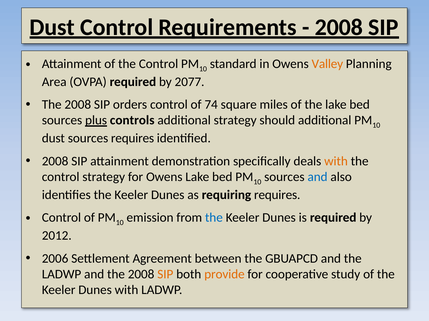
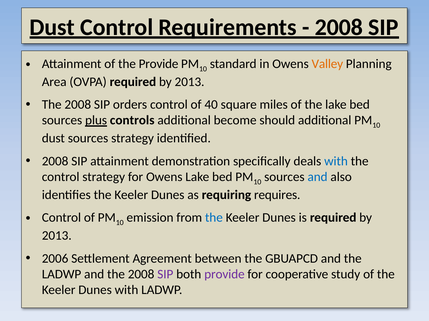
of the Control: Control -> Provide
OVPA required by 2077: 2077 -> 2013
74: 74 -> 40
additional strategy: strategy -> become
sources requires: requires -> strategy
with at (336, 161) colour: orange -> blue
2012 at (57, 236): 2012 -> 2013
SIP at (165, 275) colour: orange -> purple
provide at (224, 275) colour: orange -> purple
